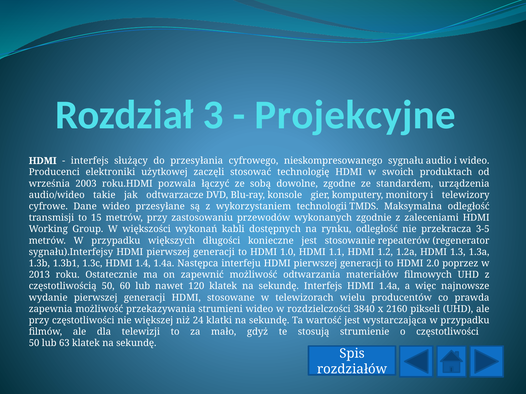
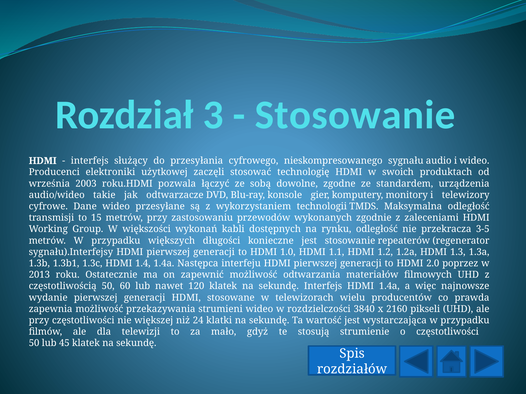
Projekcyjne at (355, 115): Projekcyjne -> Stosowanie
63: 63 -> 45
